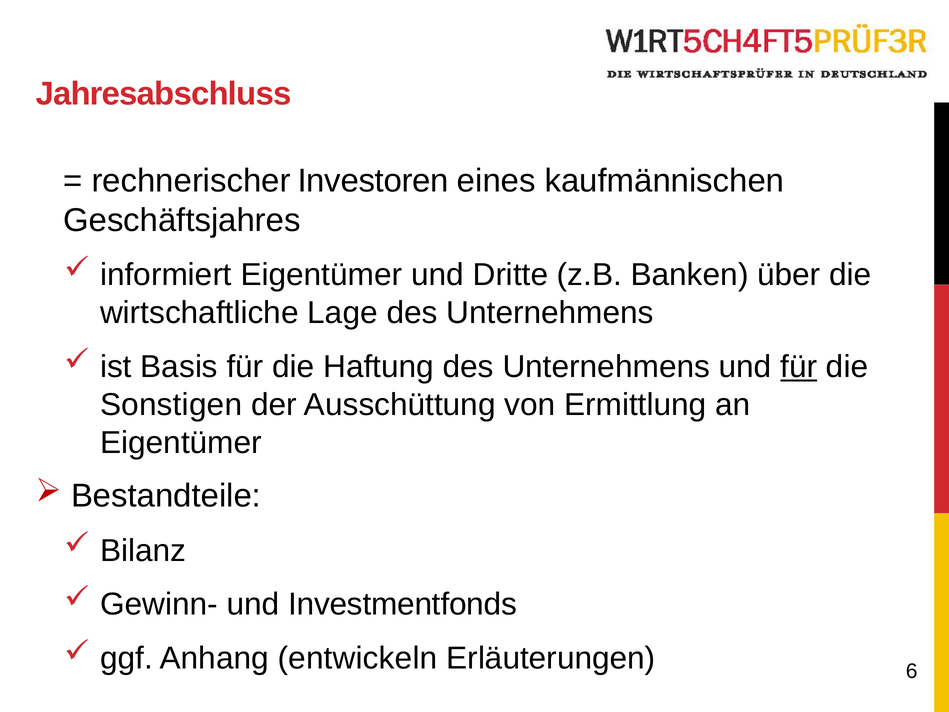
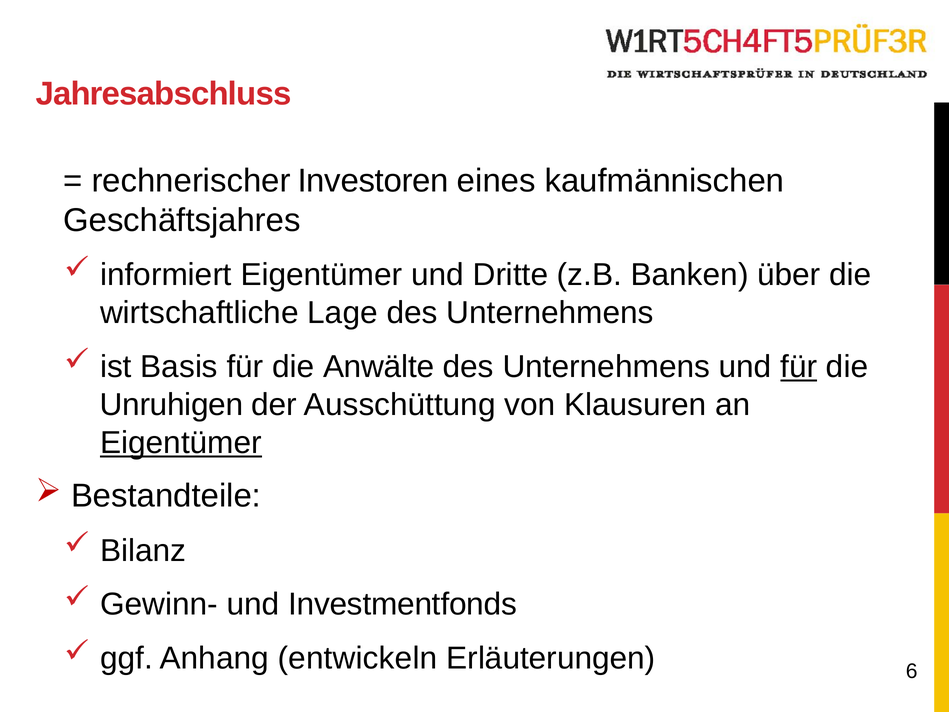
Haftung: Haftung -> Anwälte
Sonstigen: Sonstigen -> Unruhigen
Ermittlung: Ermittlung -> Klausuren
Eigentümer at (181, 443) underline: none -> present
